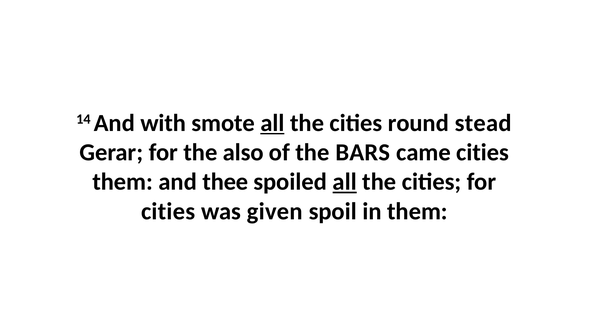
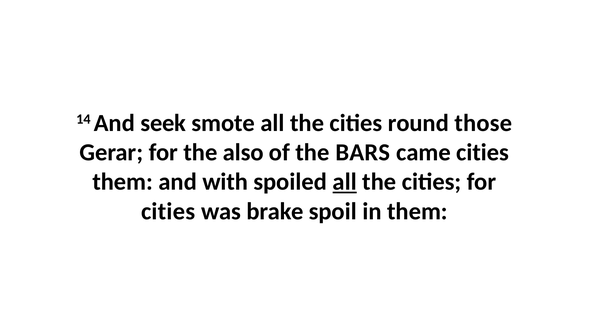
with: with -> seek
all at (272, 123) underline: present -> none
stead: stead -> those
thee: thee -> with
given: given -> brake
